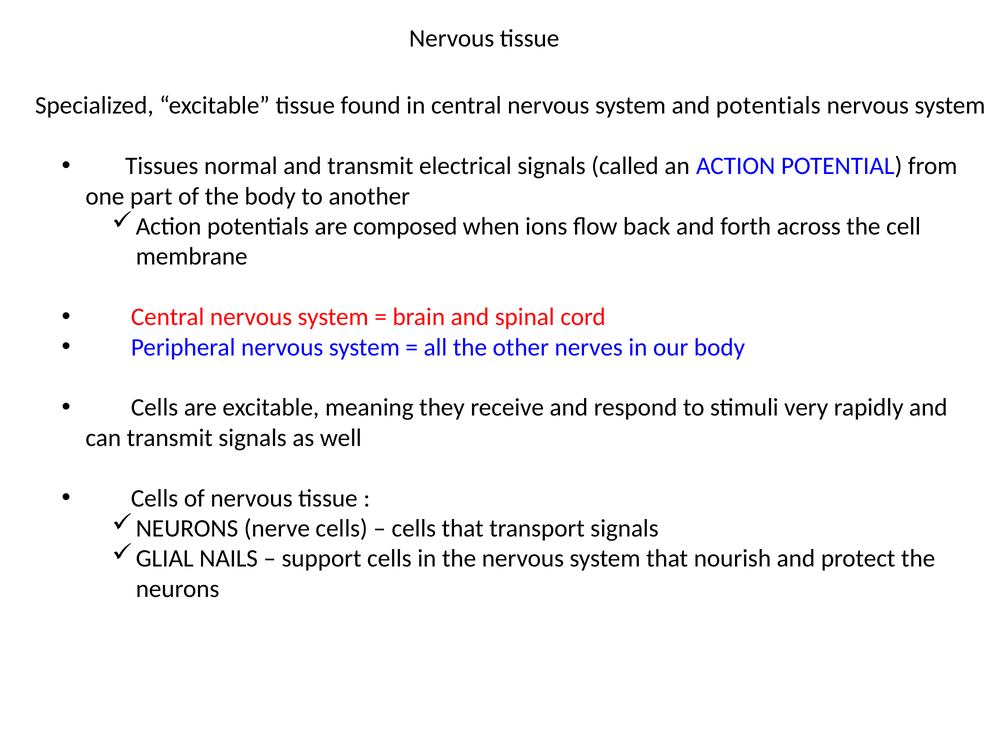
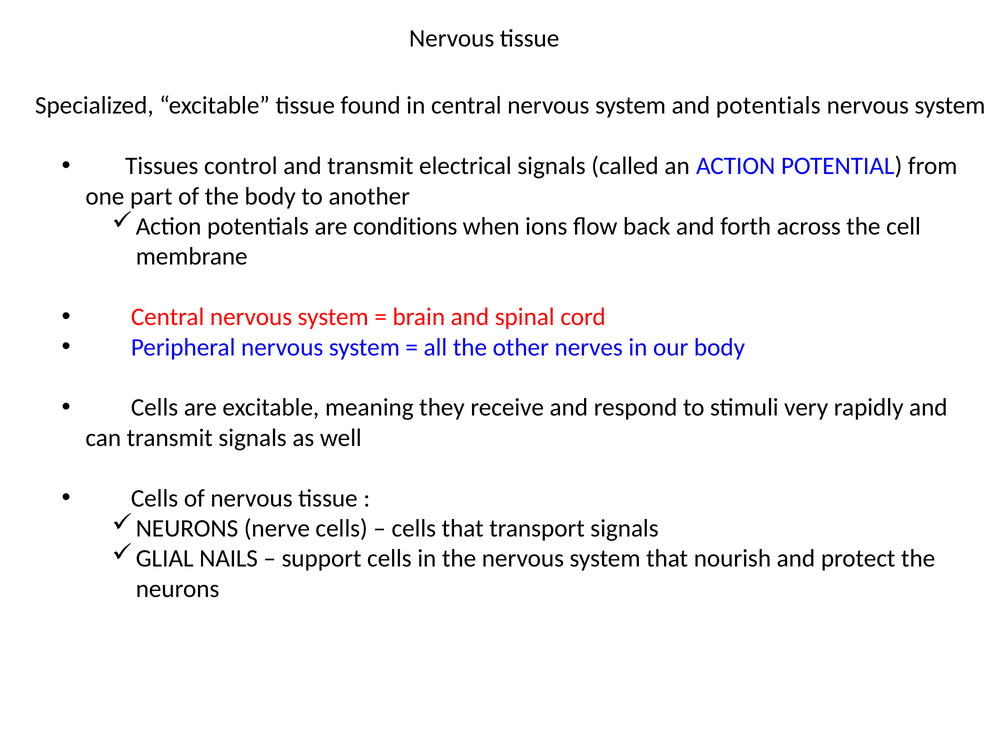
normal: normal -> control
composed: composed -> conditions
